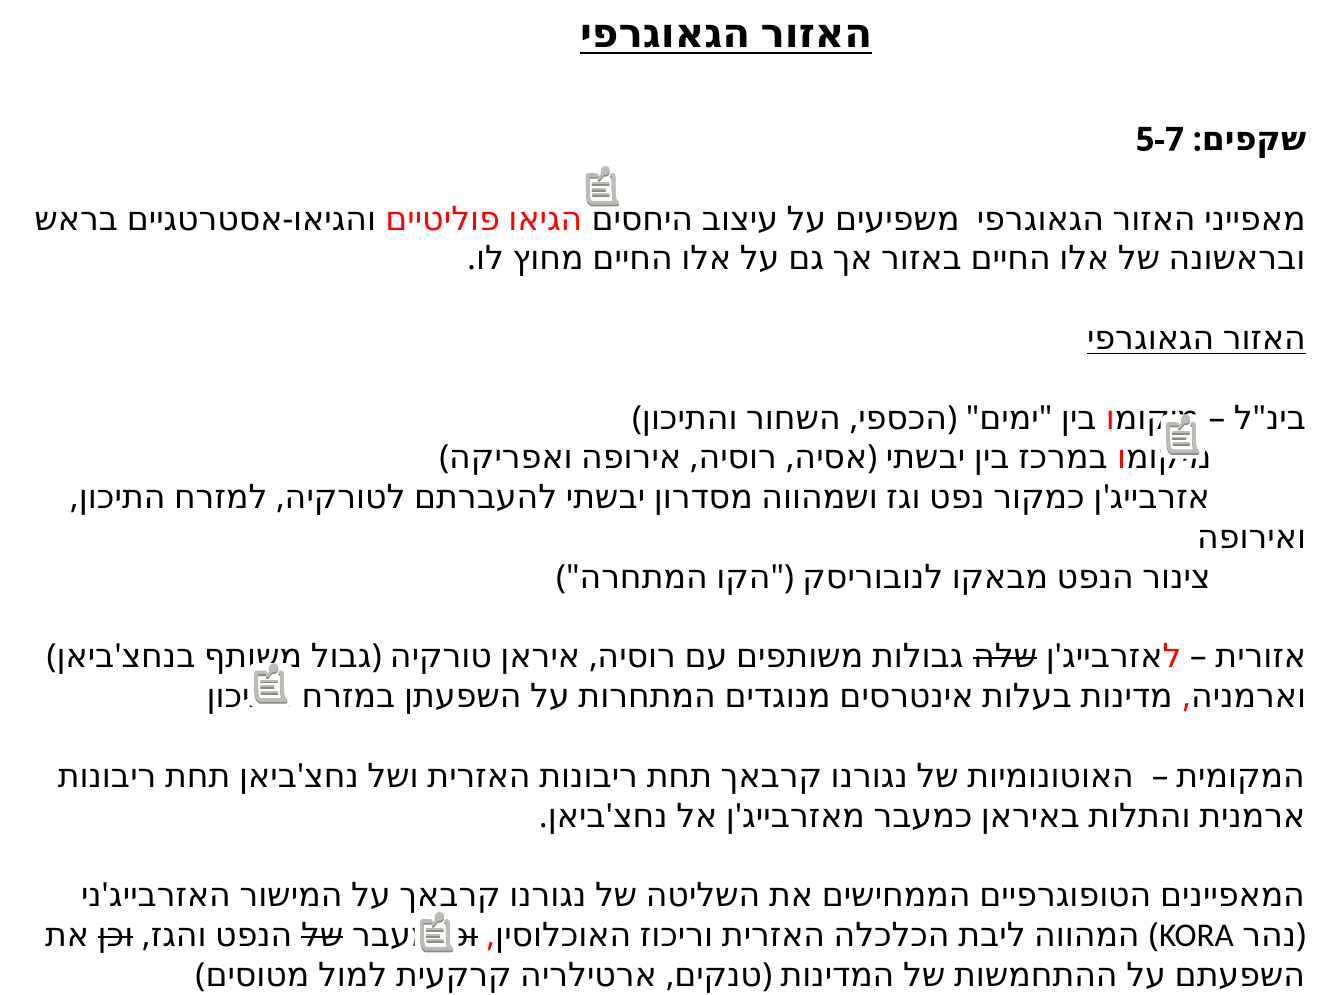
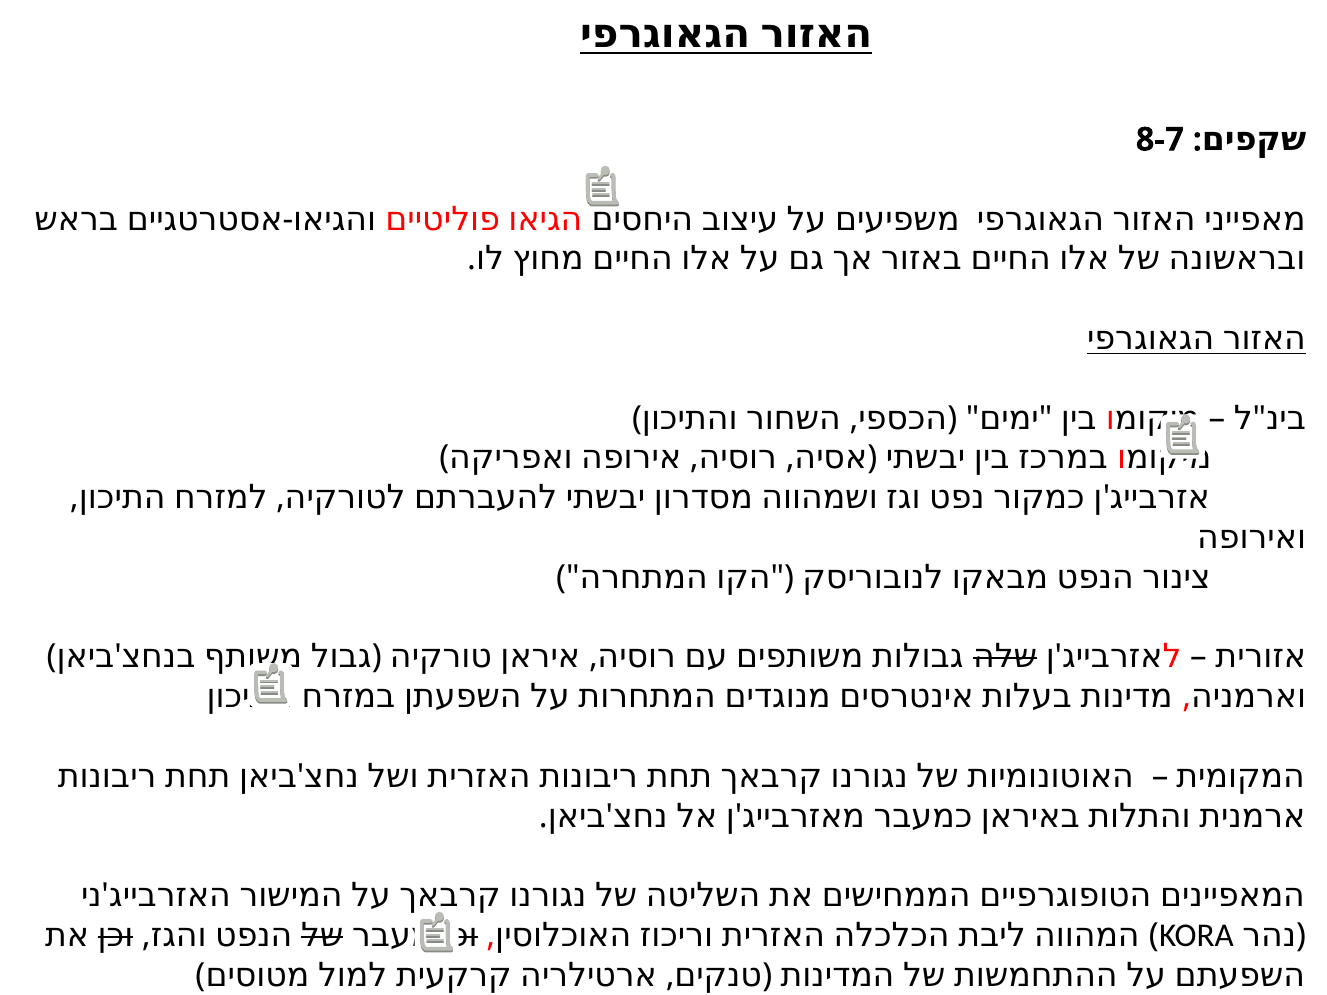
5-7: 5-7 -> 8-7
